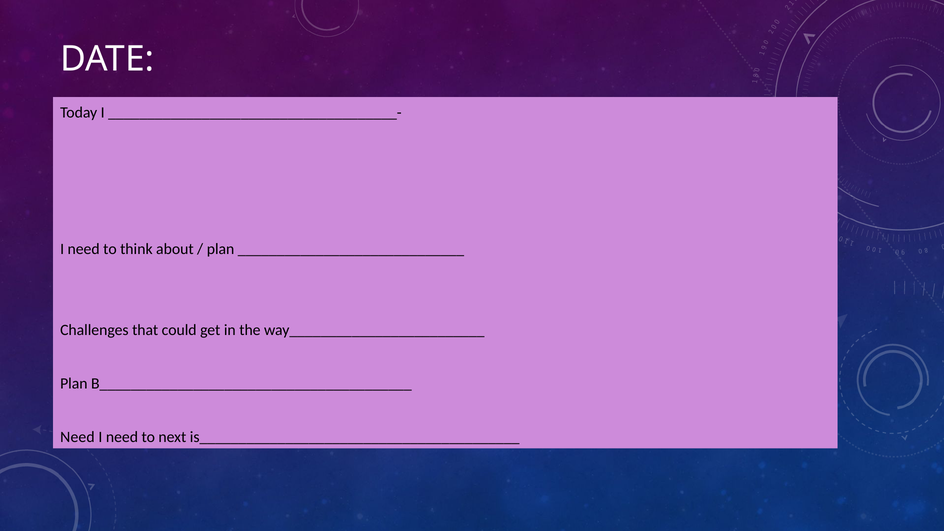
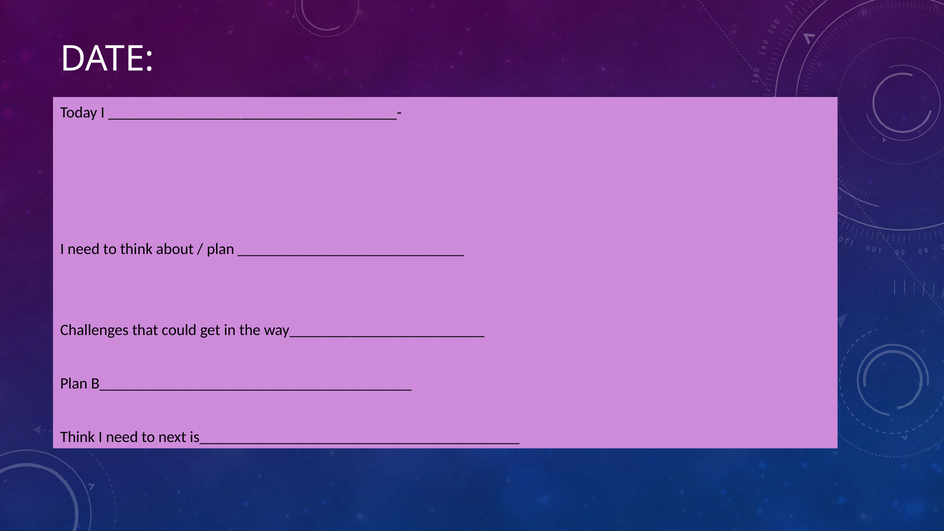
Need at (77, 437): Need -> Think
